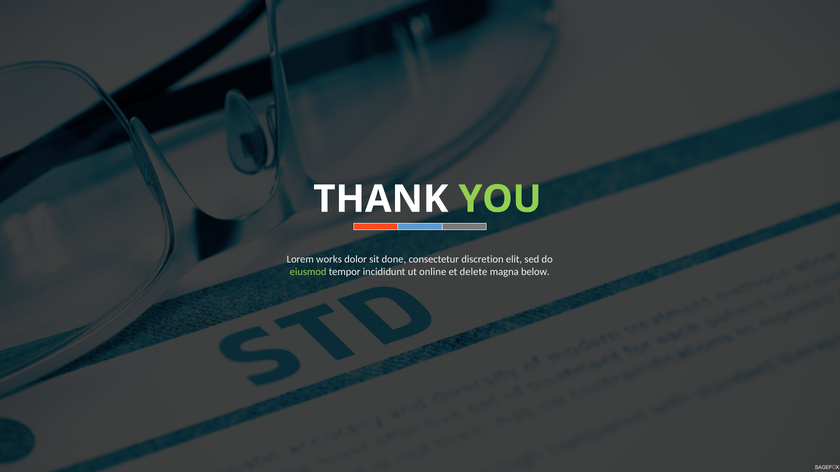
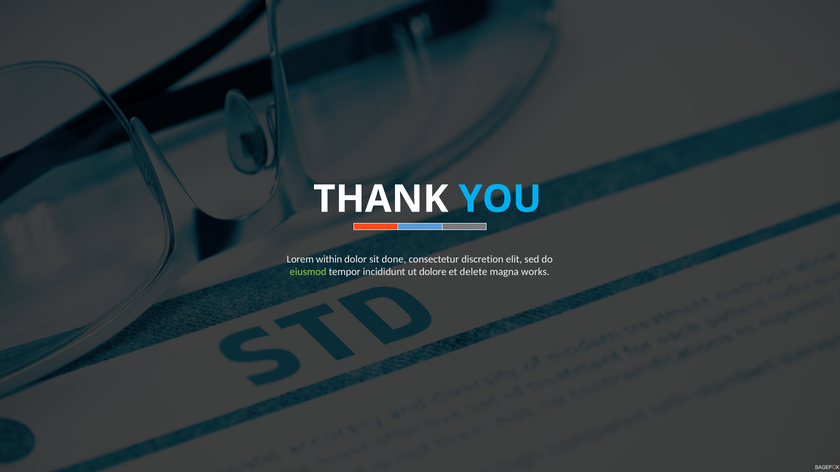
YOU colour: light green -> light blue
works: works -> within
online: online -> dolore
below: below -> works
